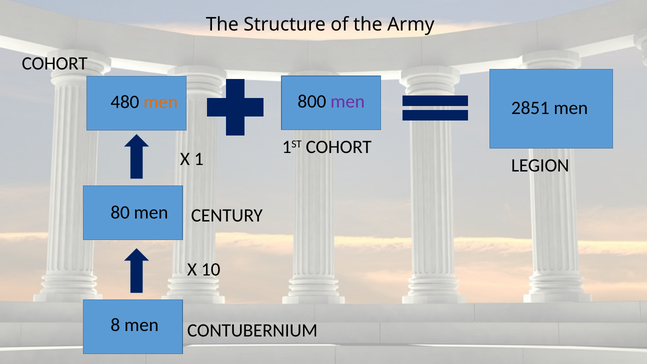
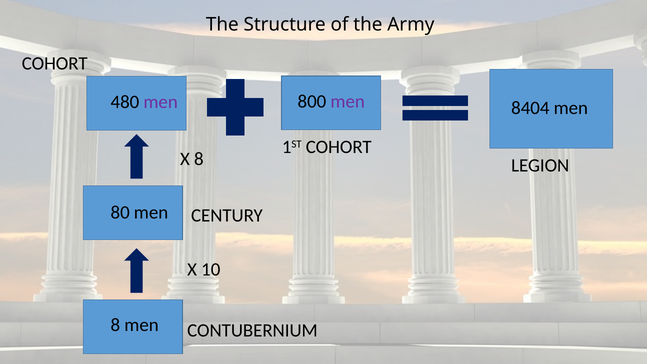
men at (161, 102) colour: orange -> purple
2851: 2851 -> 8404
X 1: 1 -> 8
